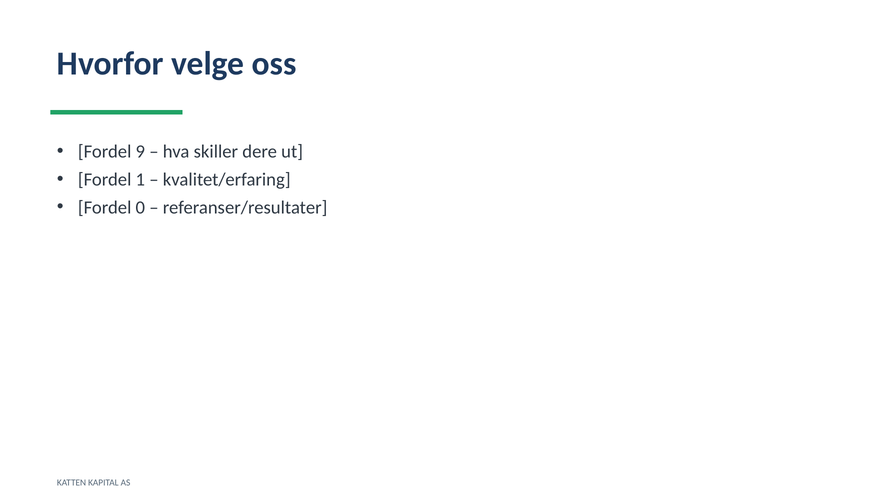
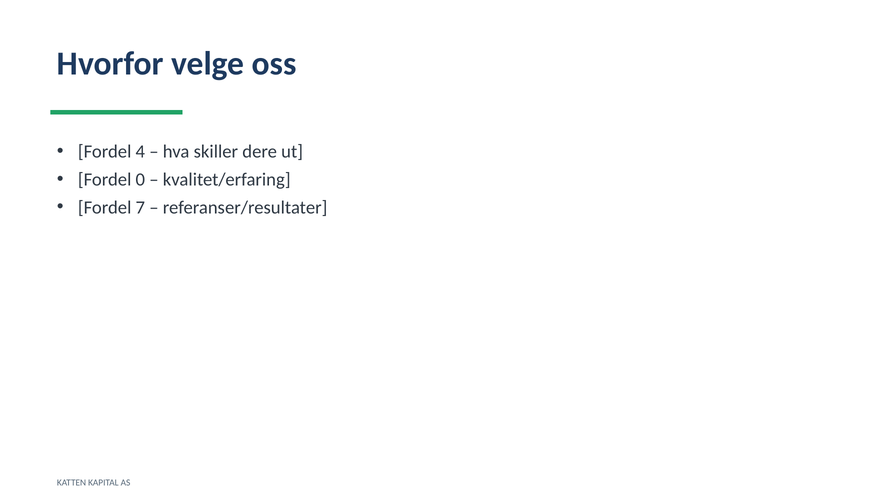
9: 9 -> 4
1: 1 -> 0
0: 0 -> 7
